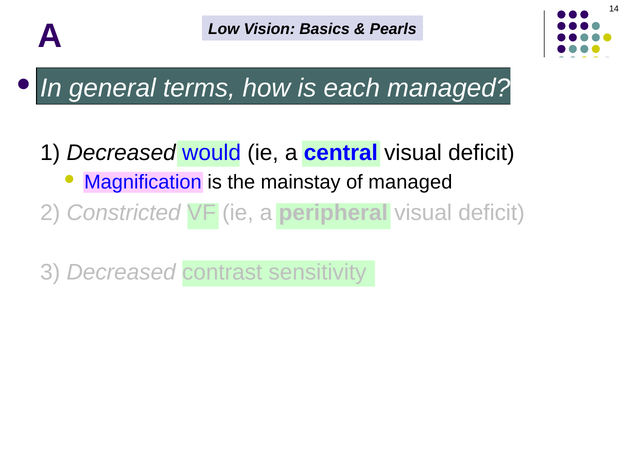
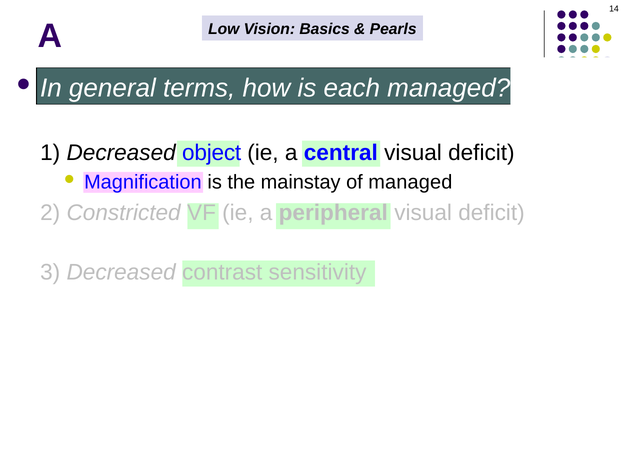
would: would -> object
